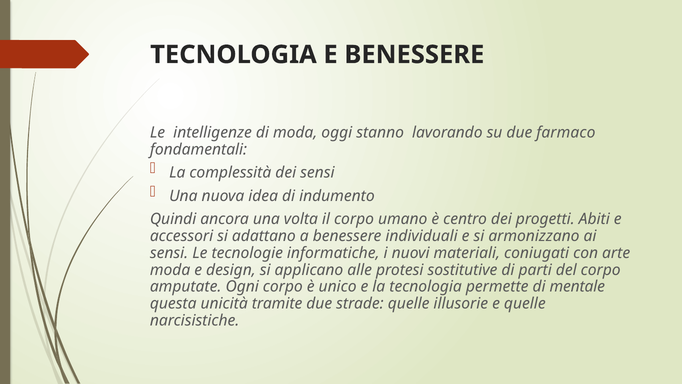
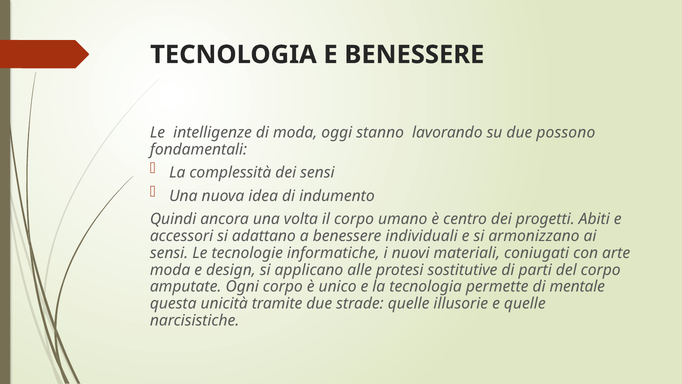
farmaco: farmaco -> possono
